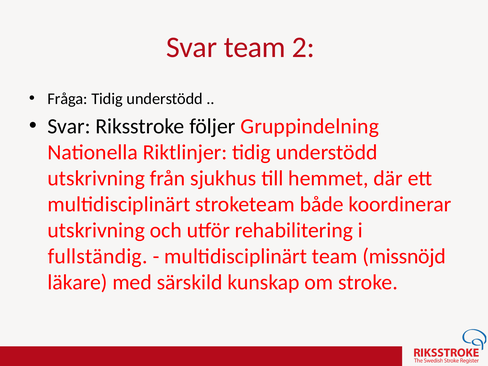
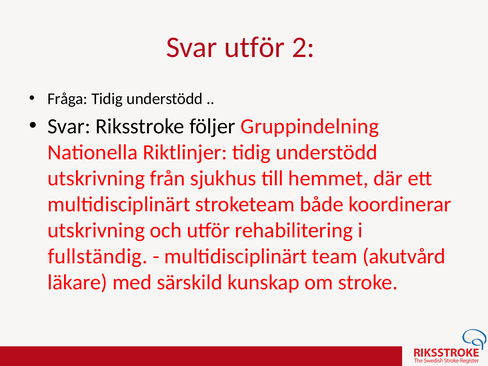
Svar team: team -> utför
missnöjd: missnöjd -> akutvård
